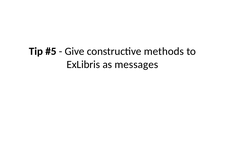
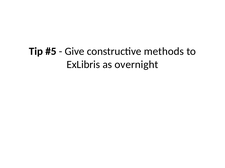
messages: messages -> overnight
